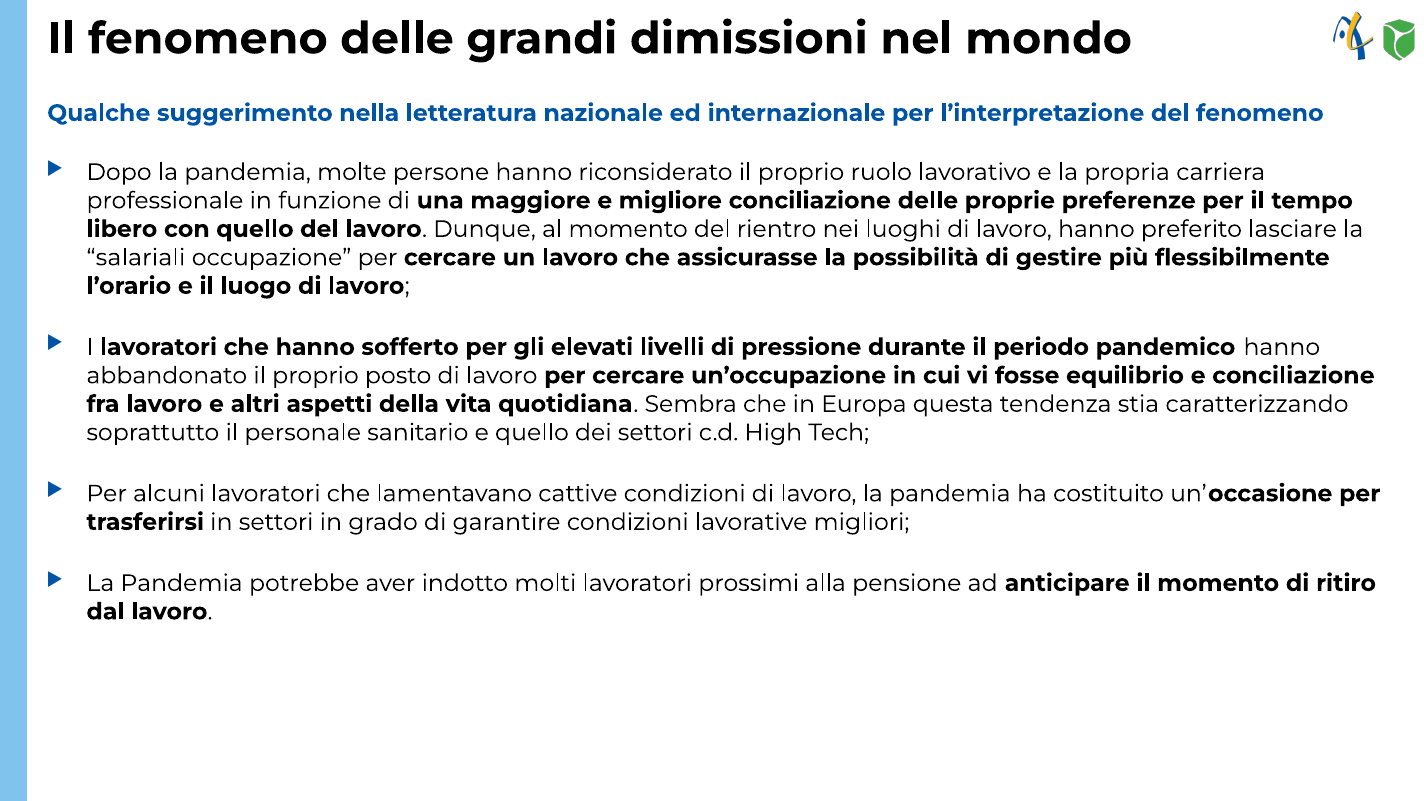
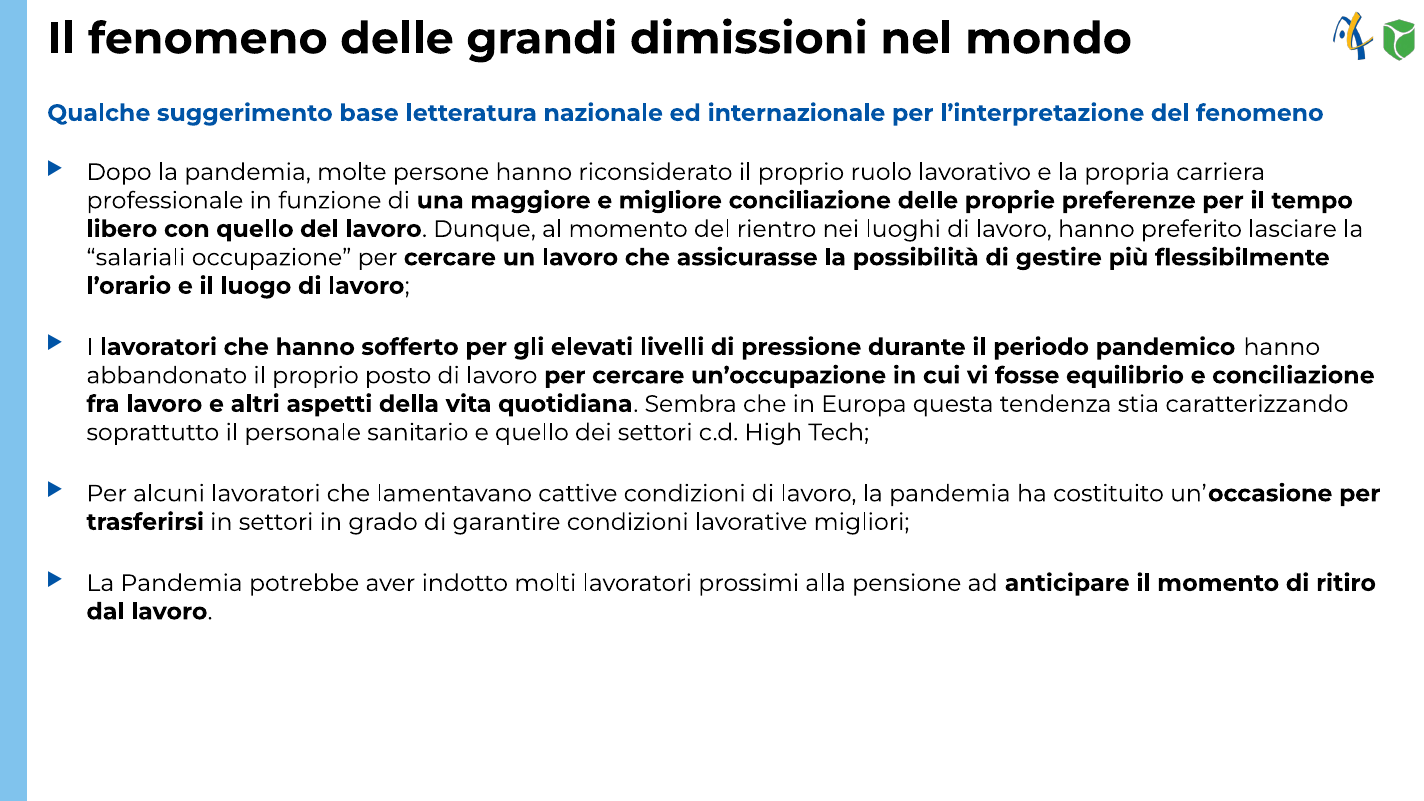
nella: nella -> base
